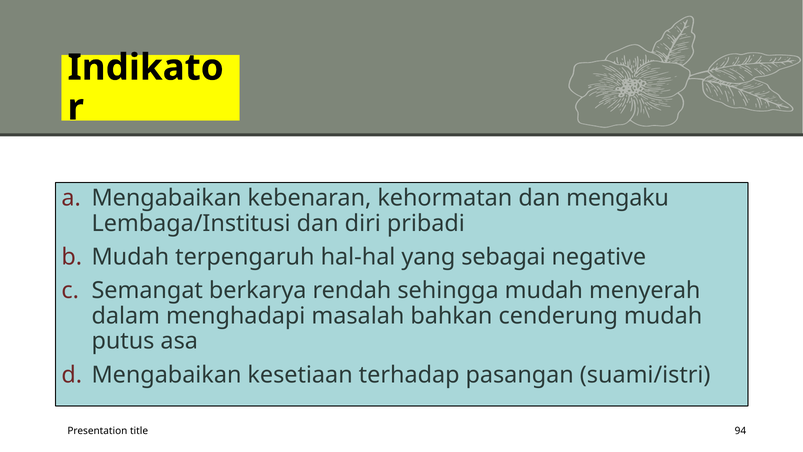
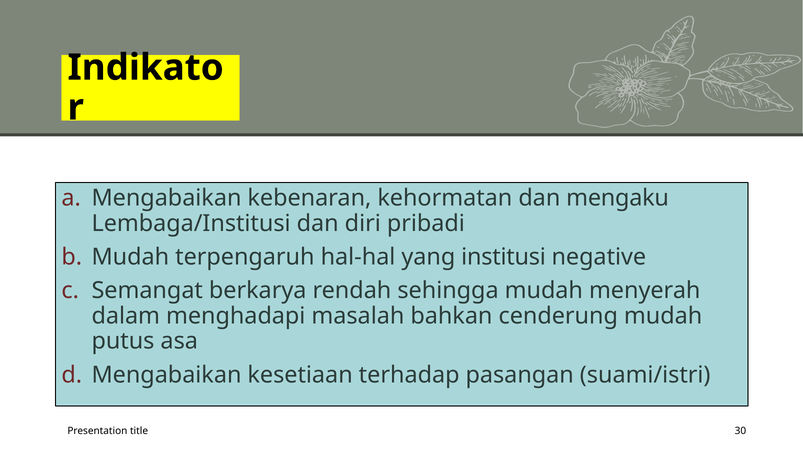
sebagai: sebagai -> institusi
94: 94 -> 30
